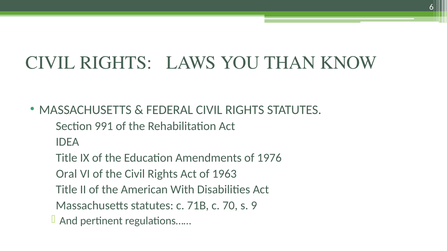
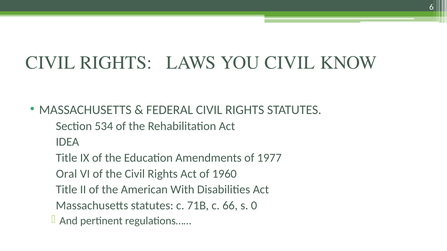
YOU THAN: THAN -> CIVIL
991: 991 -> 534
1976: 1976 -> 1977
1963: 1963 -> 1960
70: 70 -> 66
9: 9 -> 0
